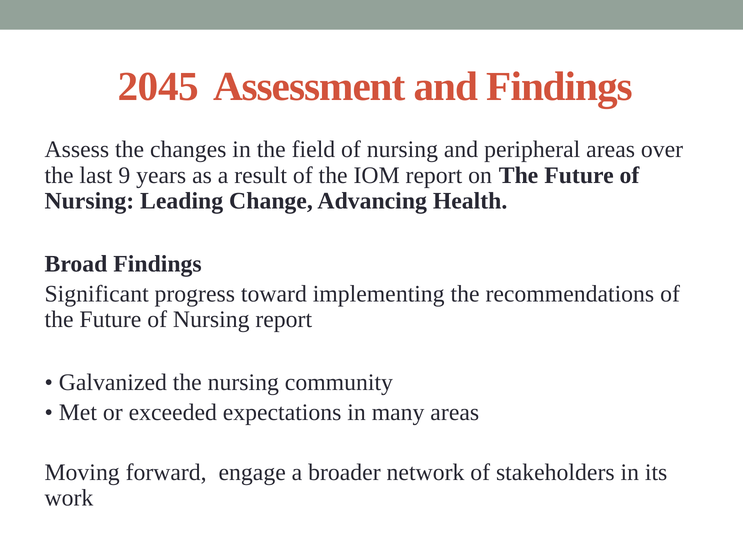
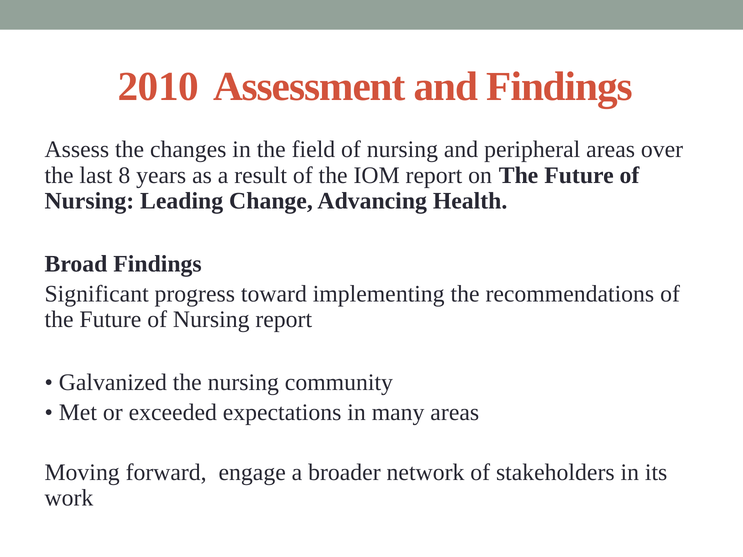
2045: 2045 -> 2010
9: 9 -> 8
